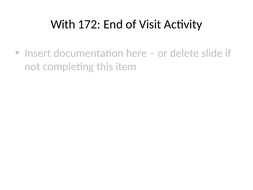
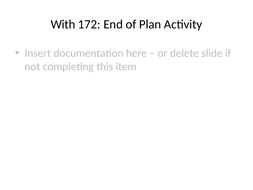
Visit: Visit -> Plan
